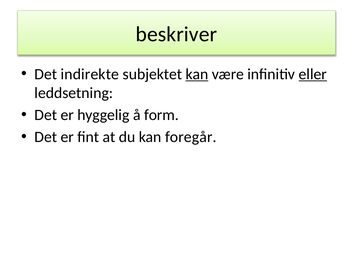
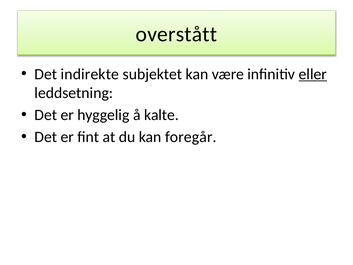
beskriver: beskriver -> overstått
kan at (197, 74) underline: present -> none
form: form -> kalte
